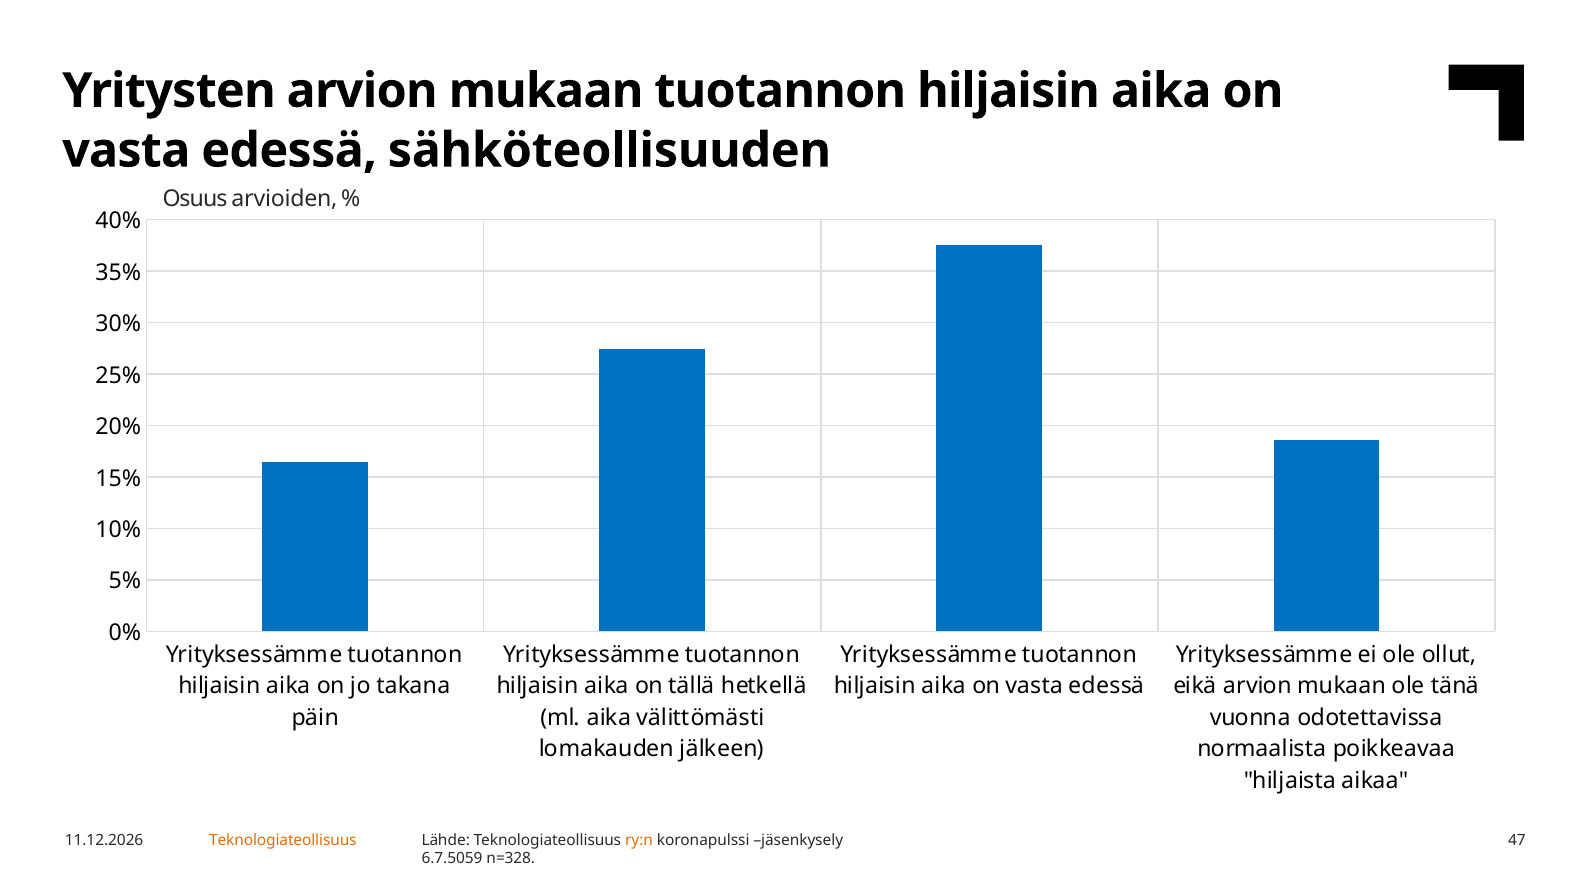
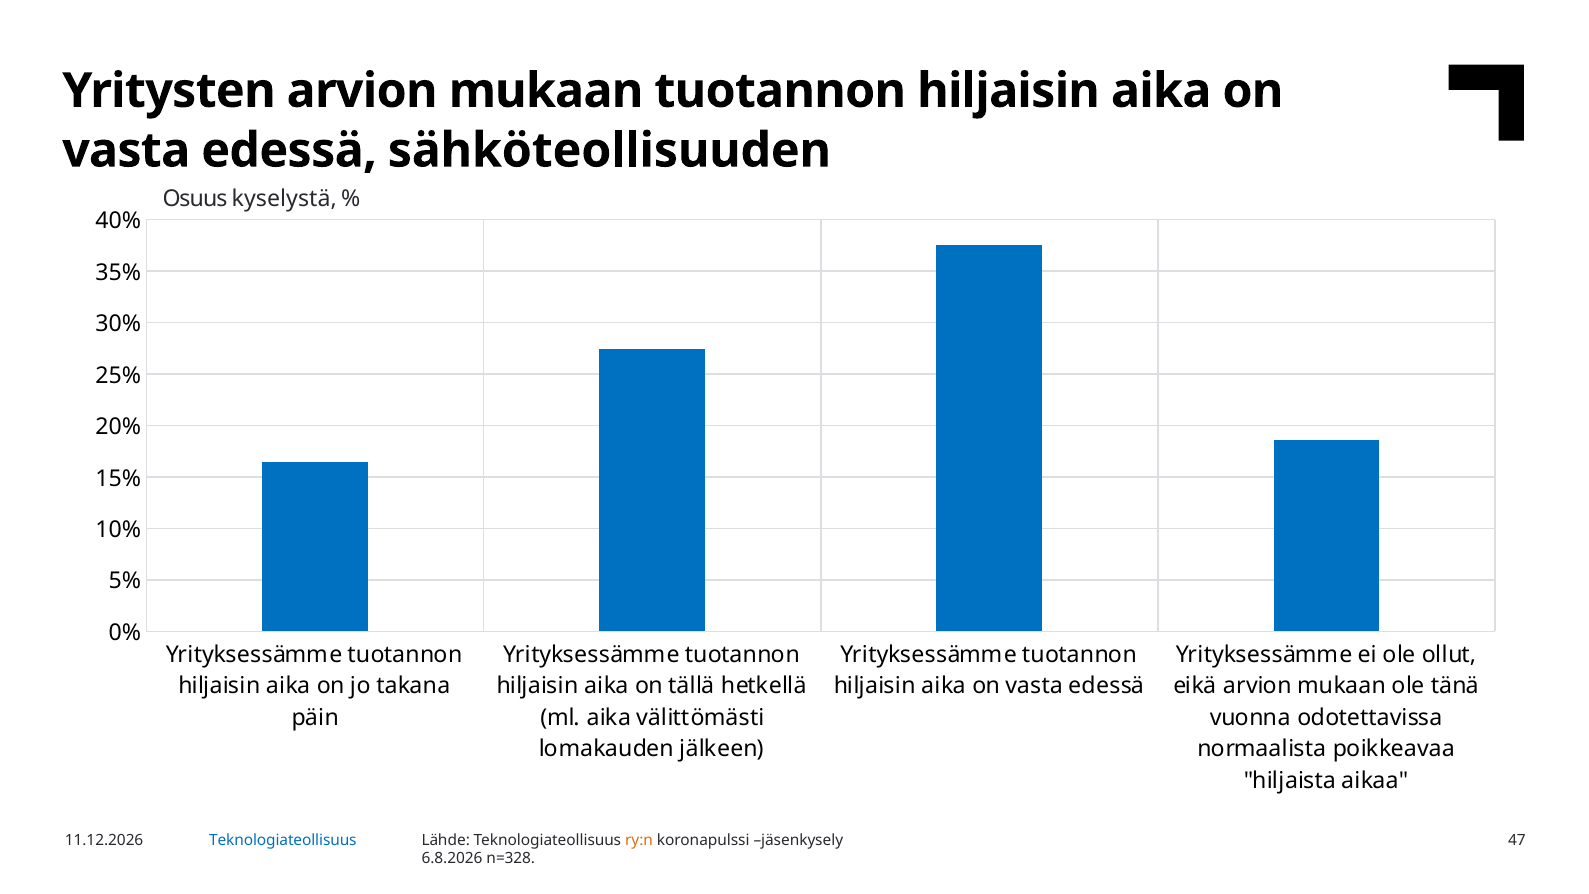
arvioiden: arvioiden -> kyselystä
Teknologiateollisuus at (283, 840) colour: orange -> blue
6.7.5059: 6.7.5059 -> 6.8.2026
